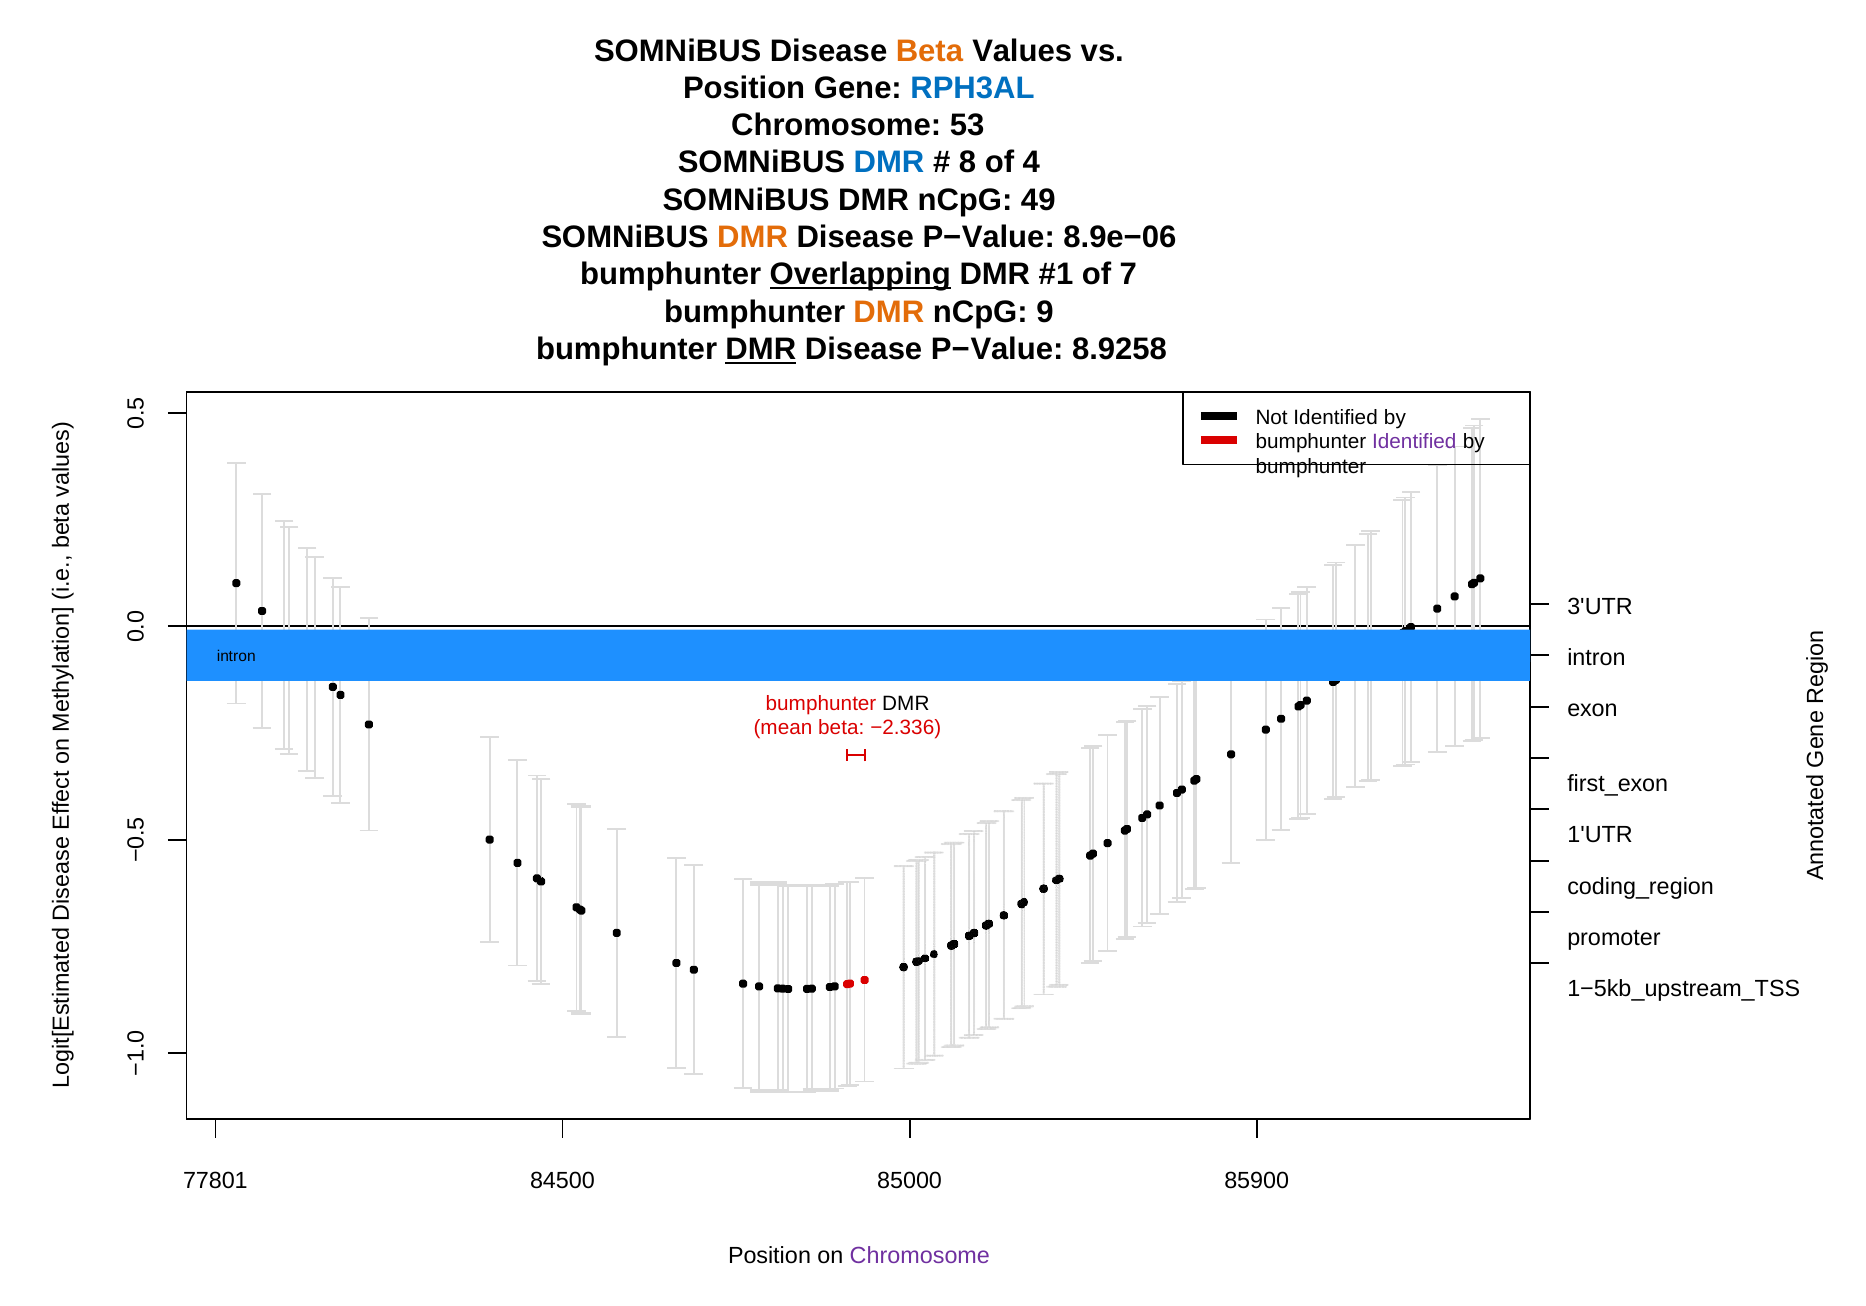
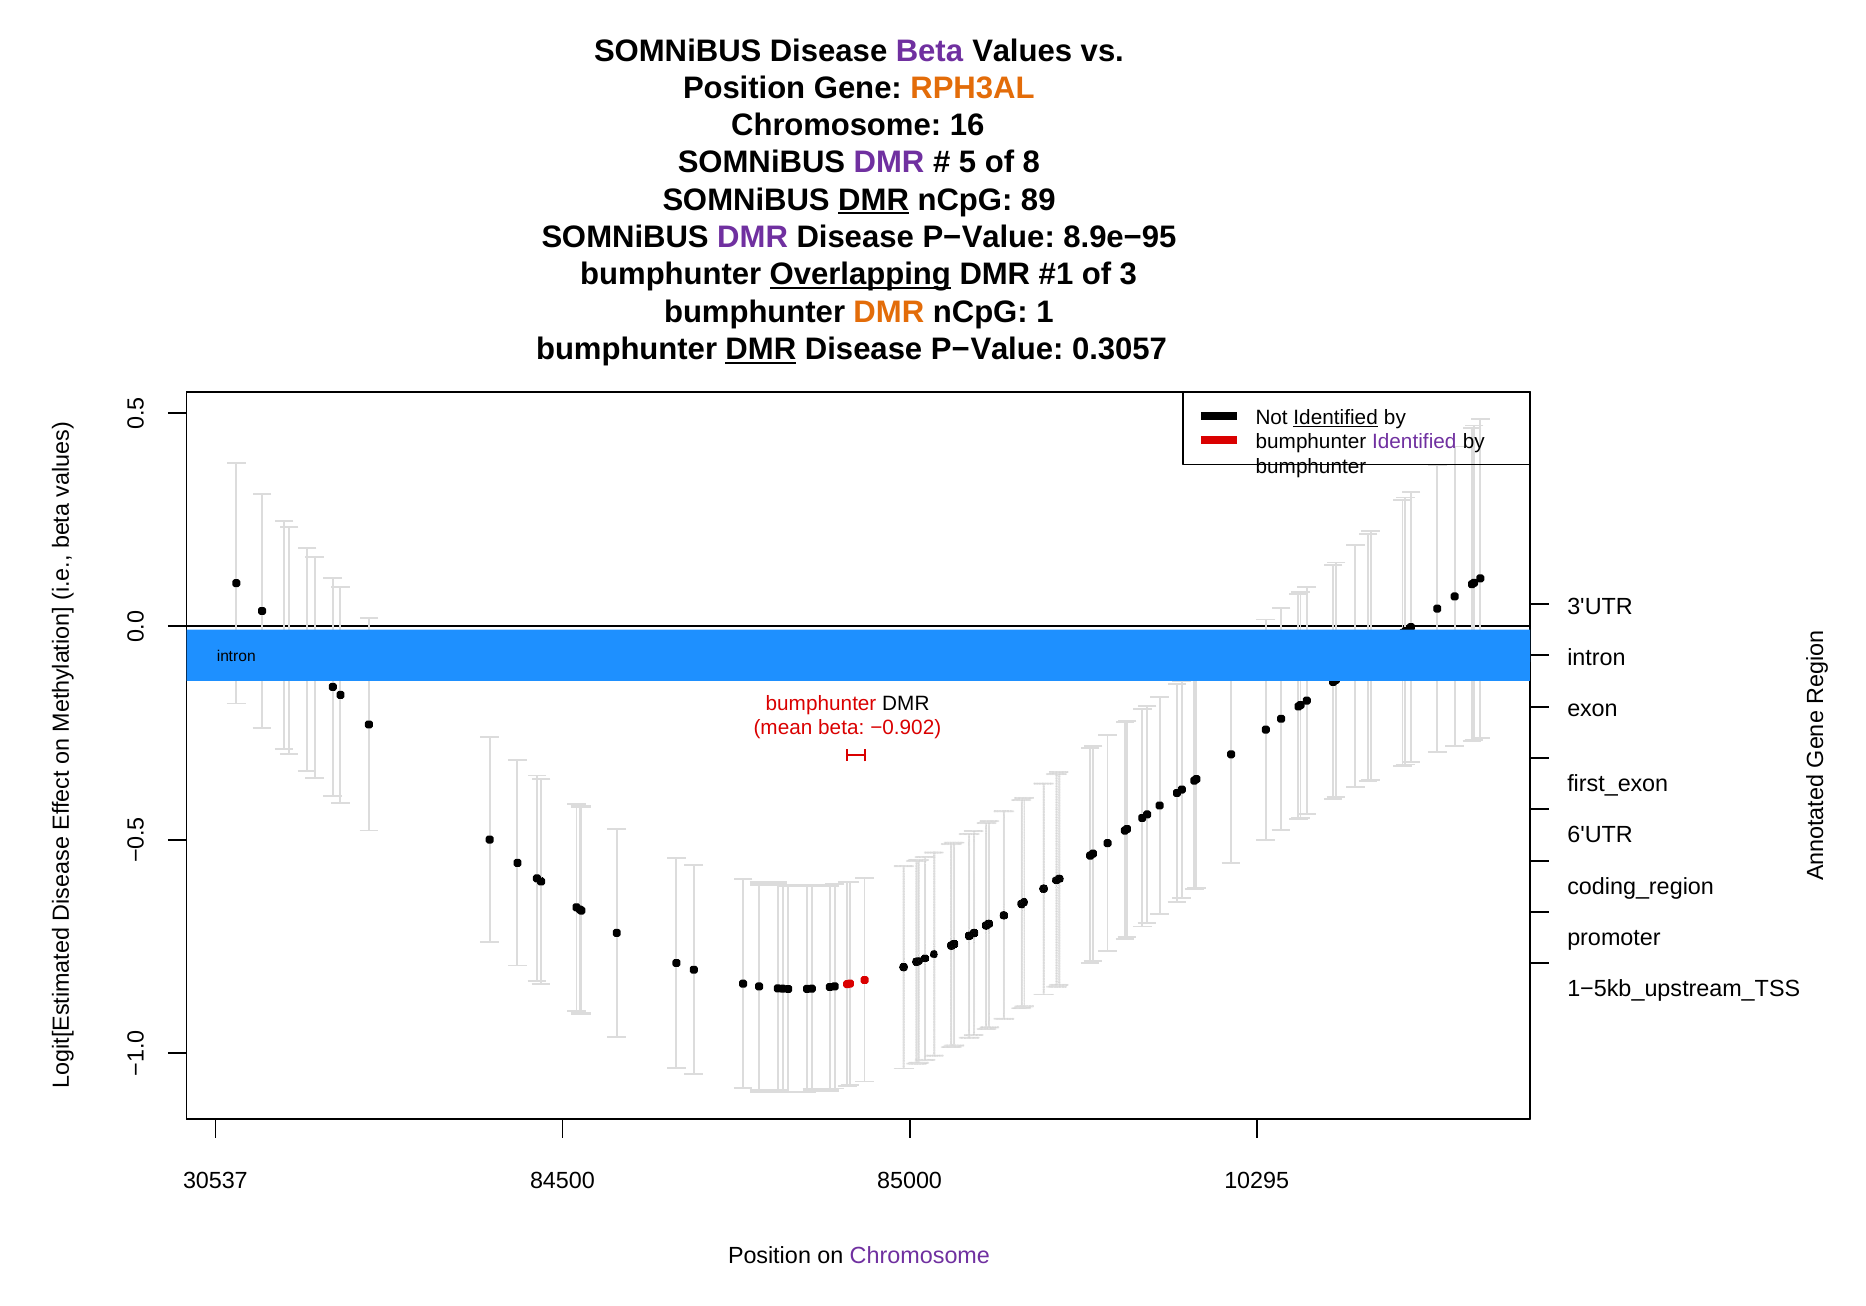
Beta at (929, 51) colour: orange -> purple
RPH3AL colour: blue -> orange
53: 53 -> 16
DMR at (889, 163) colour: blue -> purple
8 at (967, 163): 8 -> 5
4: 4 -> 8
DMR at (874, 200) underline: none -> present
49: 49 -> 89
DMR at (753, 237) colour: orange -> purple
8.9e−06: 8.9e−06 -> 8.9e−95
7: 7 -> 3
nCpG 9: 9 -> 1
8.9258: 8.9258 -> 0.3057
Identified at (1336, 417) underline: none -> present
−2.336: −2.336 -> −0.902
1'UTR: 1'UTR -> 6'UTR
77801: 77801 -> 30537
85900: 85900 -> 10295
